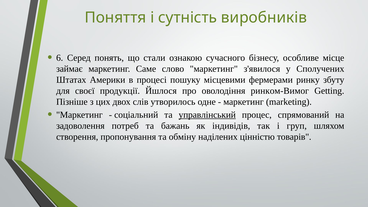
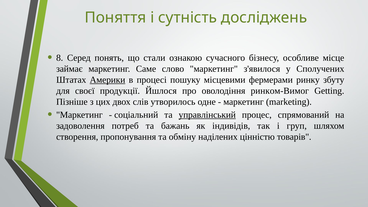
виробників: виробників -> досліджень
6: 6 -> 8
Америки underline: none -> present
